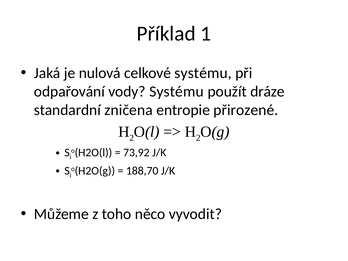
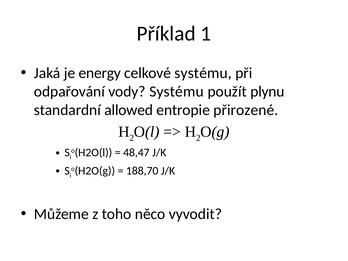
nulová: nulová -> energy
dráze: dráze -> plynu
zničena: zničena -> allowed
73,92: 73,92 -> 48,47
